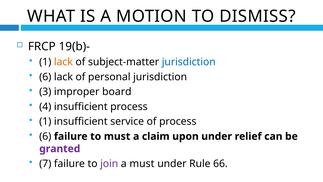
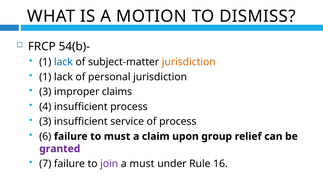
19(b)-: 19(b)- -> 54(b)-
lack at (63, 62) colour: orange -> blue
jurisdiction at (189, 62) colour: blue -> orange
6 at (45, 77): 6 -> 1
board: board -> claims
1 at (45, 121): 1 -> 3
upon under: under -> group
66: 66 -> 16
